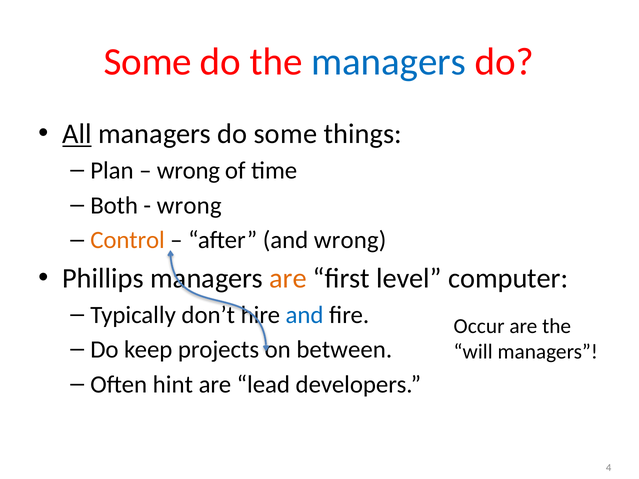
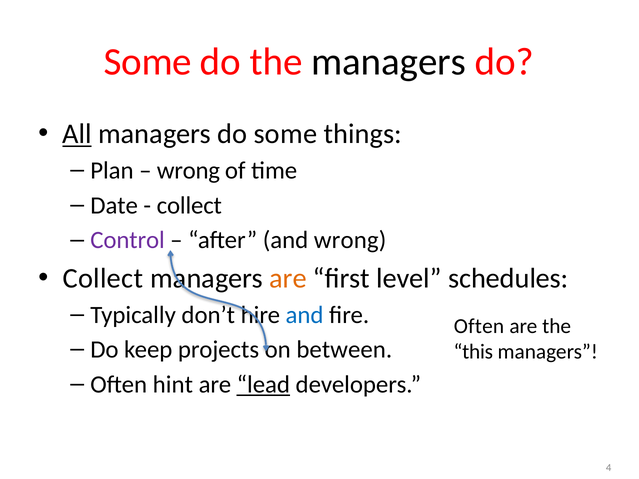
managers at (389, 62) colour: blue -> black
Both: Both -> Date
wrong at (189, 206): wrong -> collect
Control colour: orange -> purple
Phillips at (103, 278): Phillips -> Collect
computer: computer -> schedules
Occur at (479, 326): Occur -> Often
will: will -> this
lead underline: none -> present
